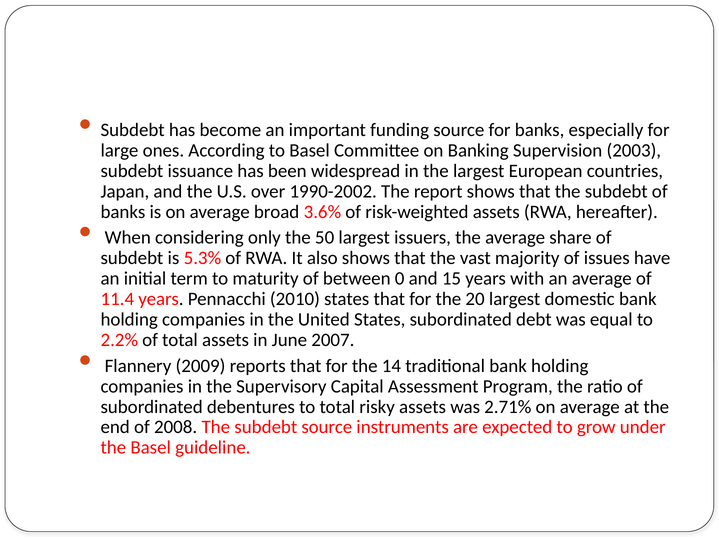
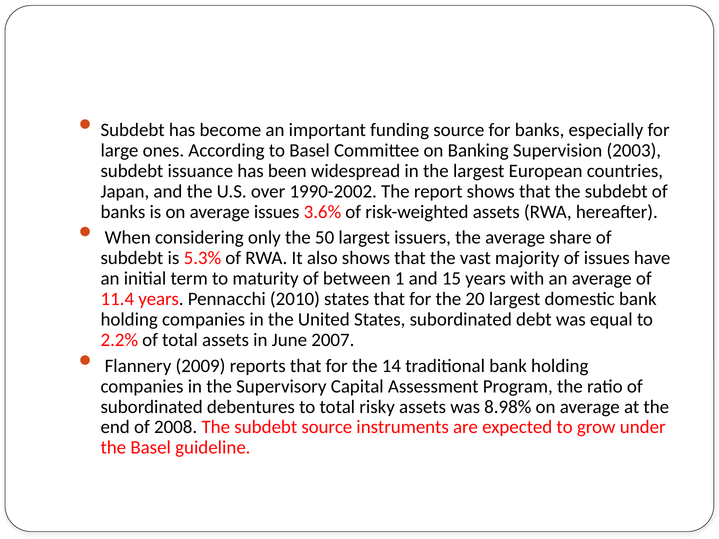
average broad: broad -> issues
0: 0 -> 1
2.71%: 2.71% -> 8.98%
